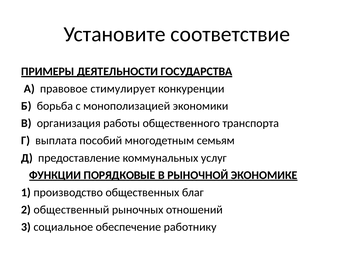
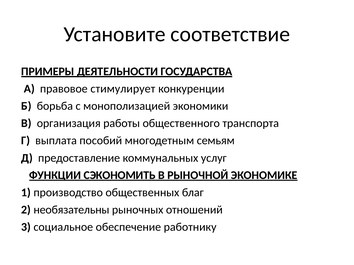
ПОРЯДКОВЫЕ: ПОРЯДКОВЫЕ -> СЭКОНОМИТЬ
общественный: общественный -> необязательны
